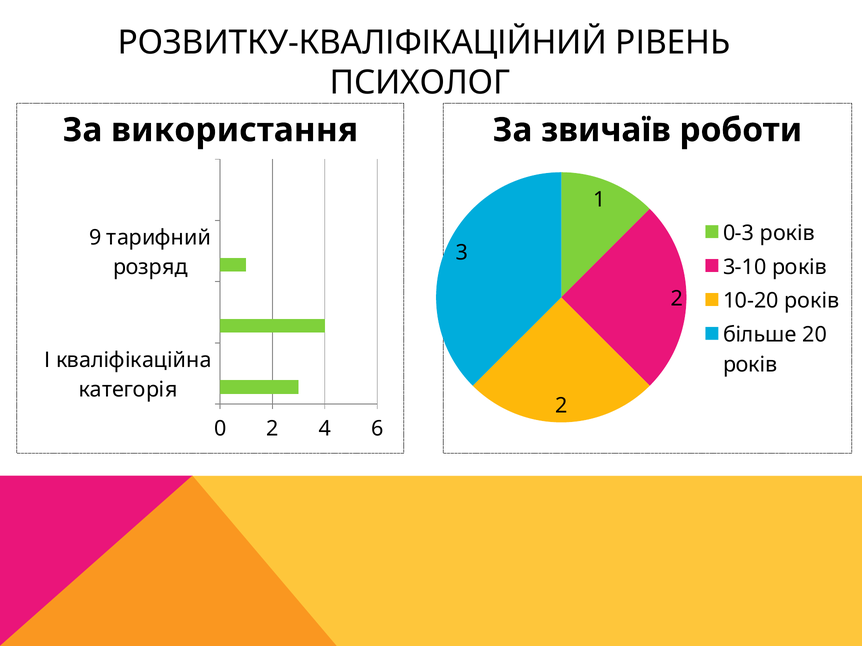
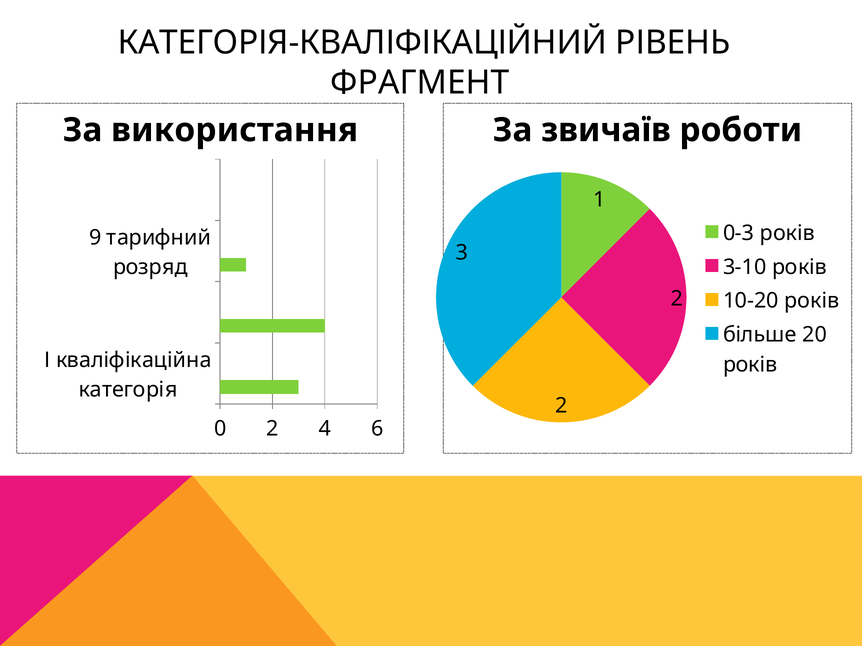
РОЗВИТКУ-КВАЛІФІКАЦІЙНИЙ: РОЗВИТКУ-КВАЛІФІКАЦІЙНИЙ -> КАТЕГОРІЯ-КВАЛІФІКАЦІЙНИЙ
ПСИХОЛОГ: ПСИХОЛОГ -> ФРАГМЕНТ
